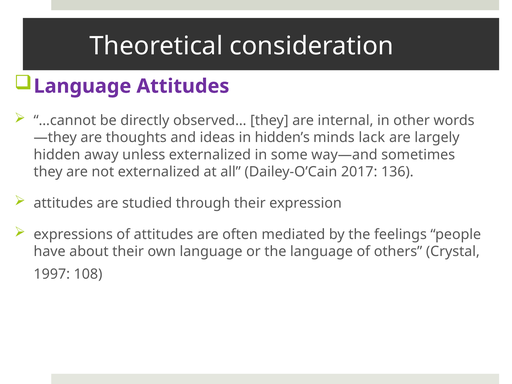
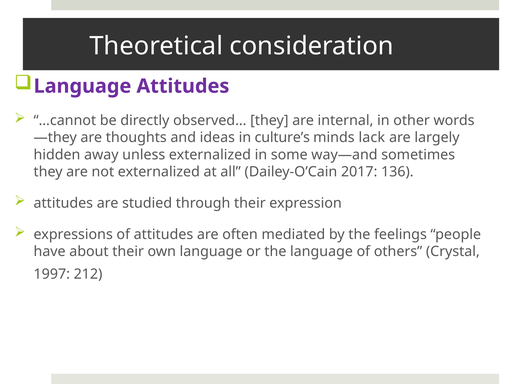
hidden’s: hidden’s -> culture’s
108: 108 -> 212
